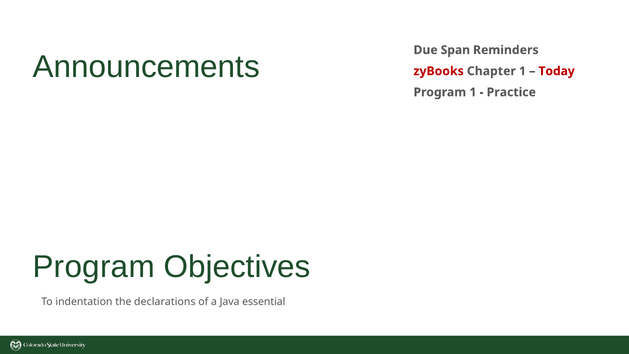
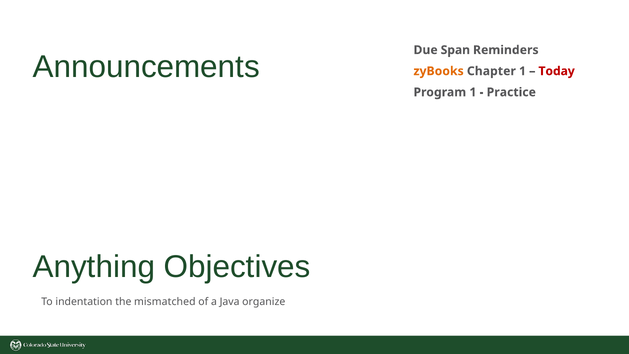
zyBooks colour: red -> orange
Program at (94, 267): Program -> Anything
declarations: declarations -> mismatched
essential: essential -> organize
